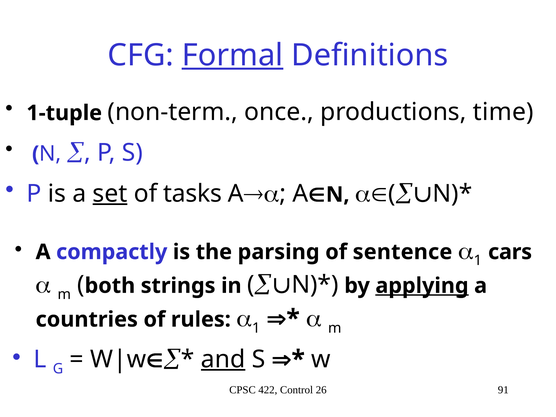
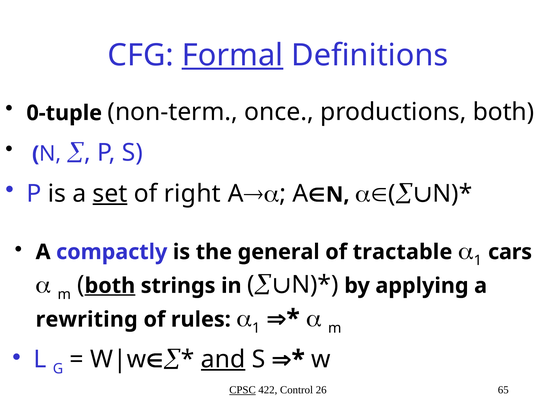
1-tuple: 1-tuple -> 0-tuple
productions time: time -> both
tasks: tasks -> right
parsing: parsing -> general
sentence: sentence -> tractable
both at (110, 286) underline: none -> present
applying underline: present -> none
countries: countries -> rewriting
CPSC underline: none -> present
91: 91 -> 65
